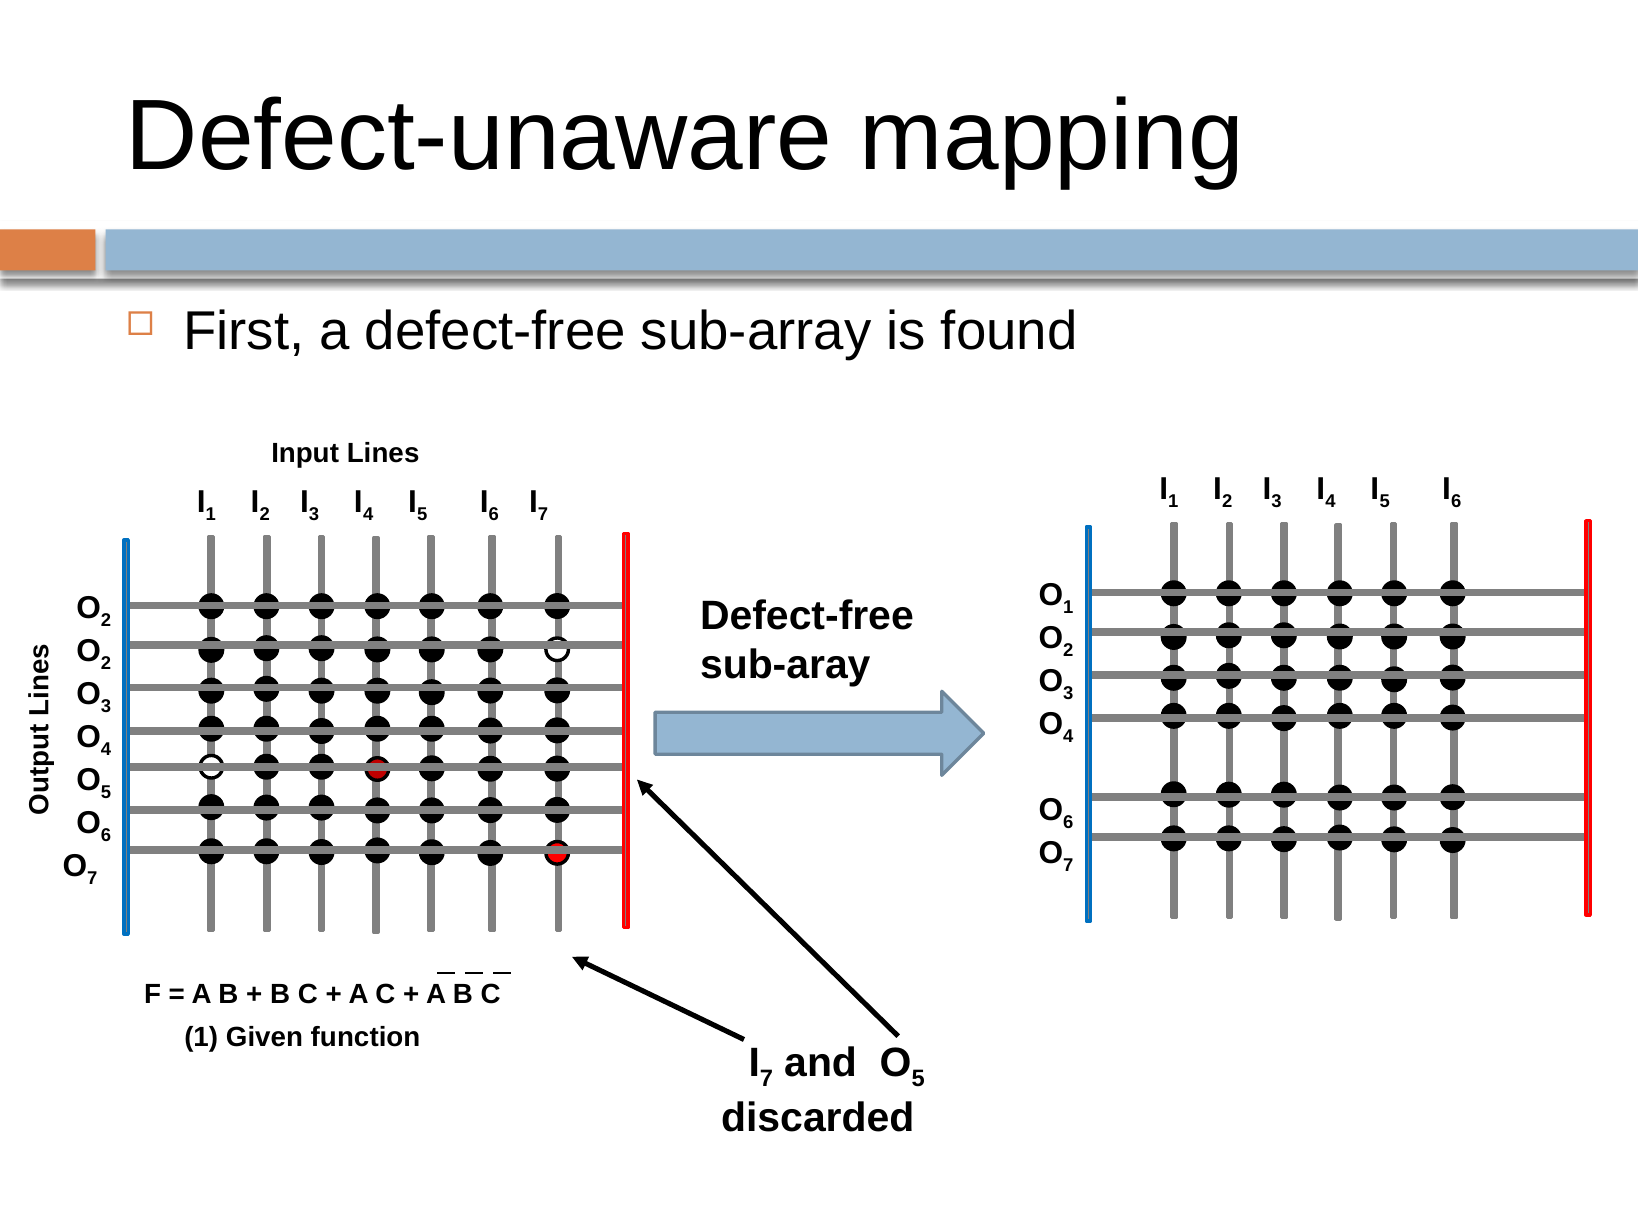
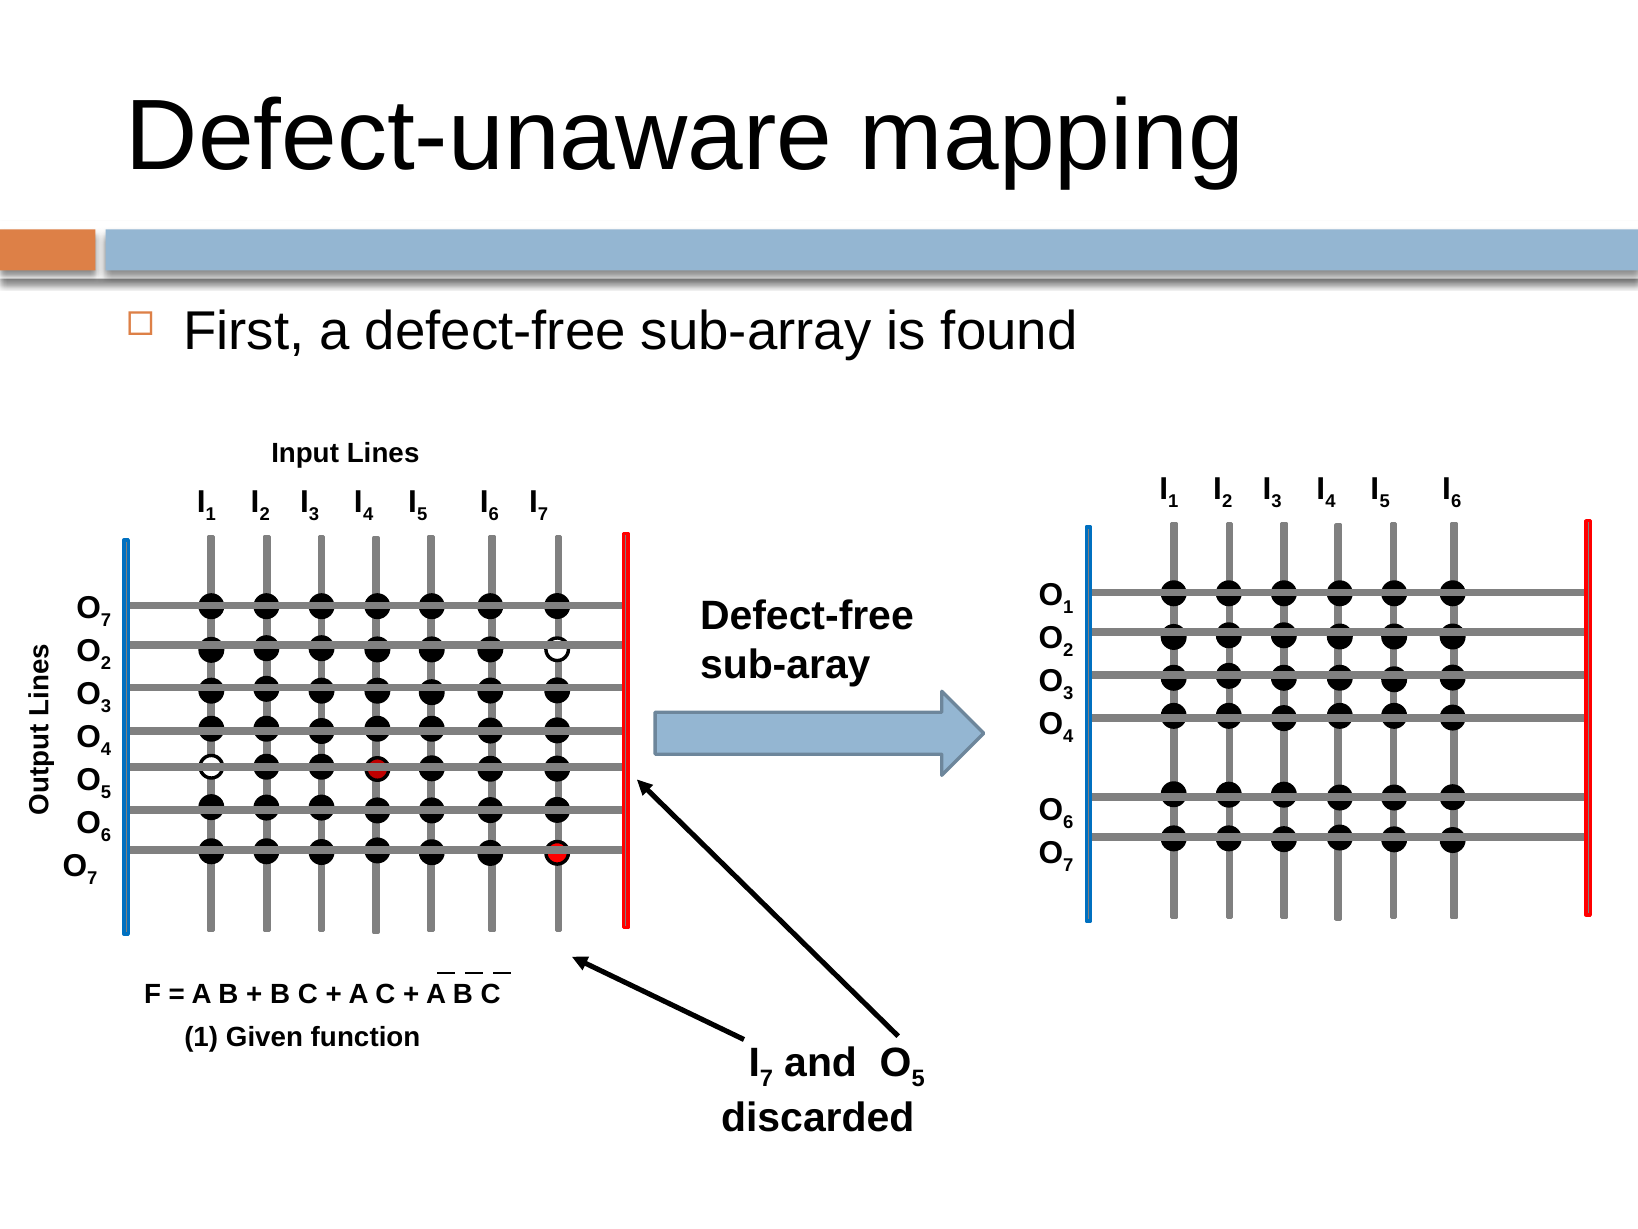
2 at (106, 620): 2 -> 7
